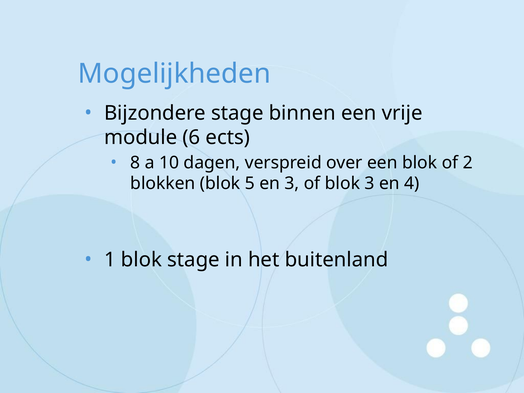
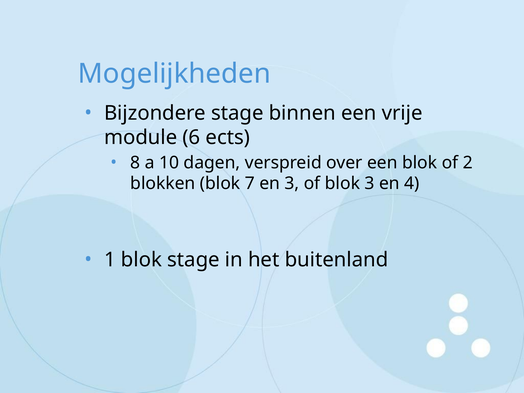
5: 5 -> 7
